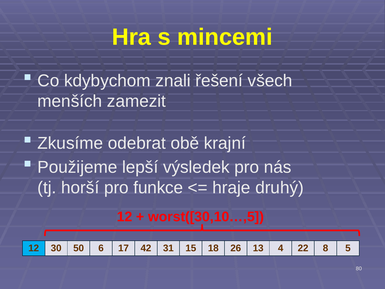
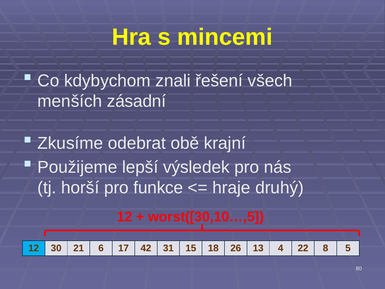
zamezit: zamezit -> zásadní
50: 50 -> 21
